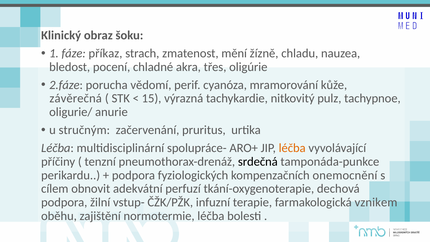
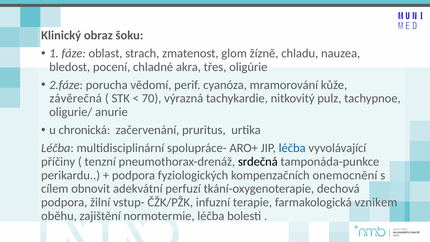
příkaz: příkaz -> oblast
mění: mění -> glom
15: 15 -> 70
stručným: stručným -> chronická
léčba at (292, 148) colour: orange -> blue
